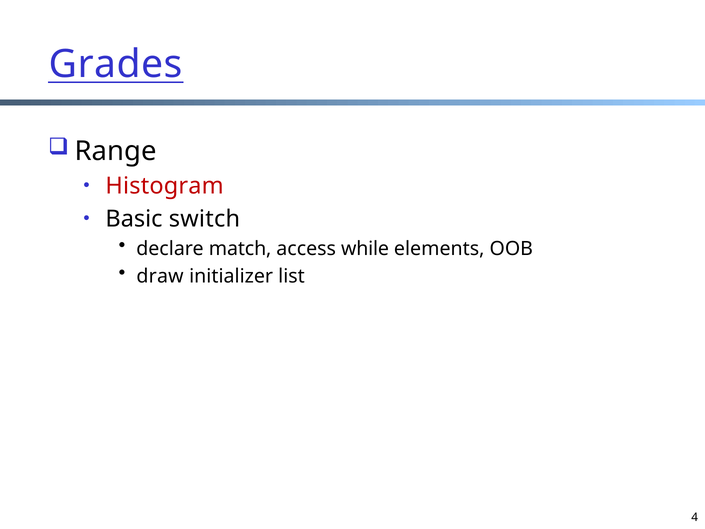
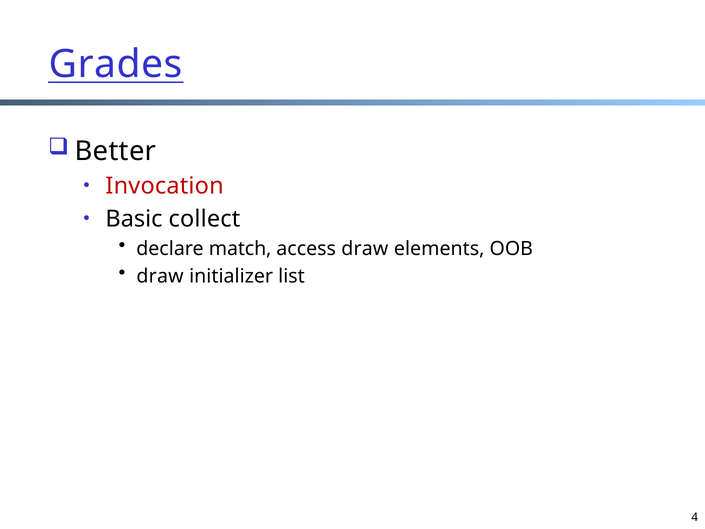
Range: Range -> Better
Histogram: Histogram -> Invocation
switch: switch -> collect
access while: while -> draw
